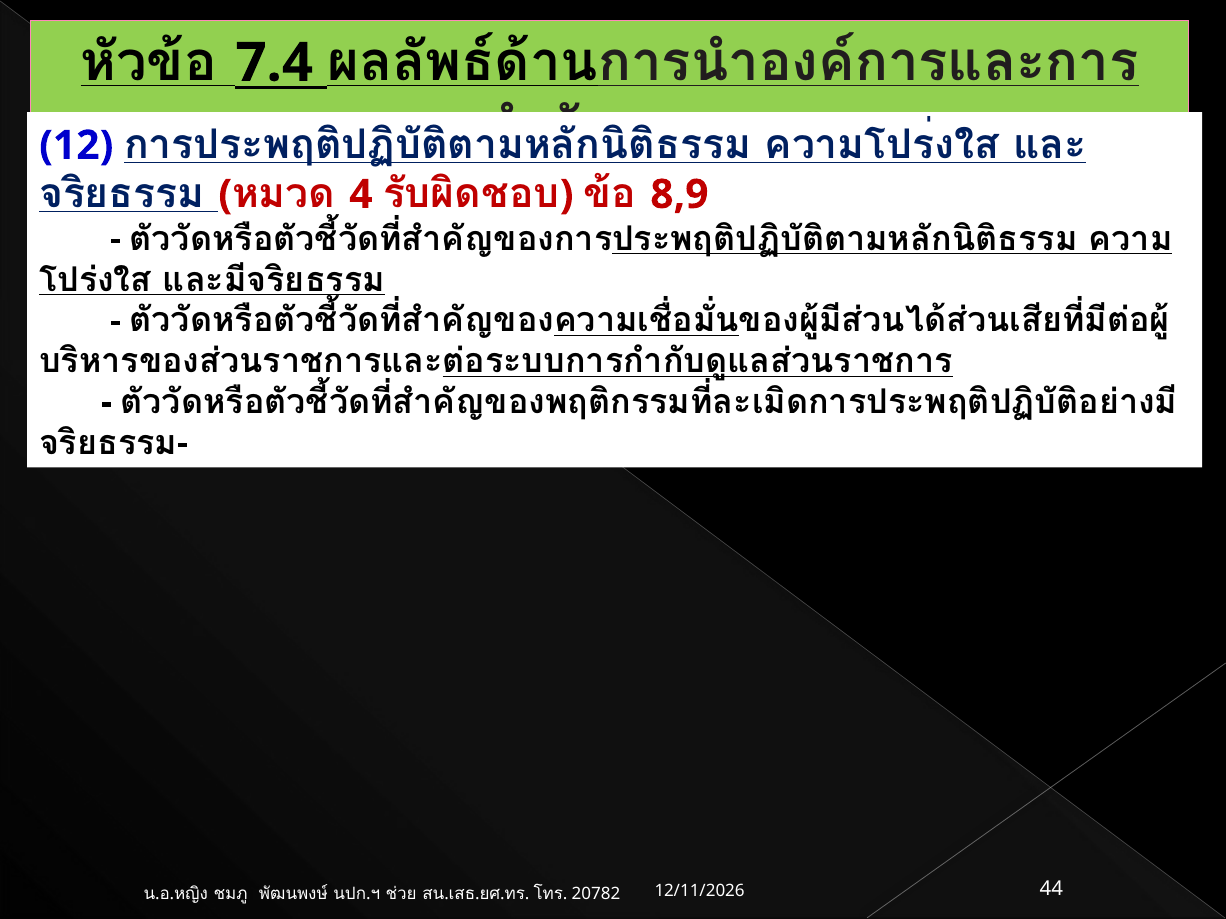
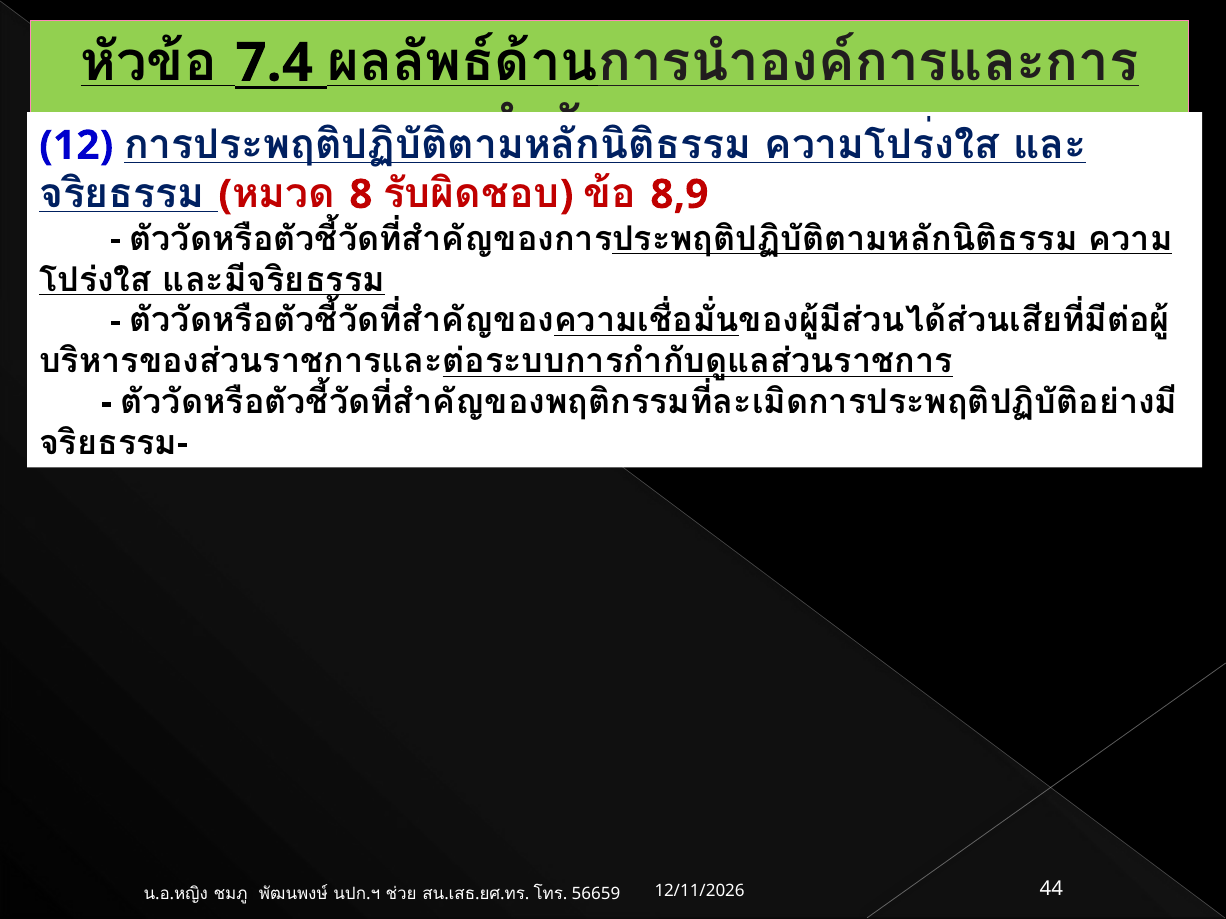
4: 4 -> 8
20782: 20782 -> 56659
